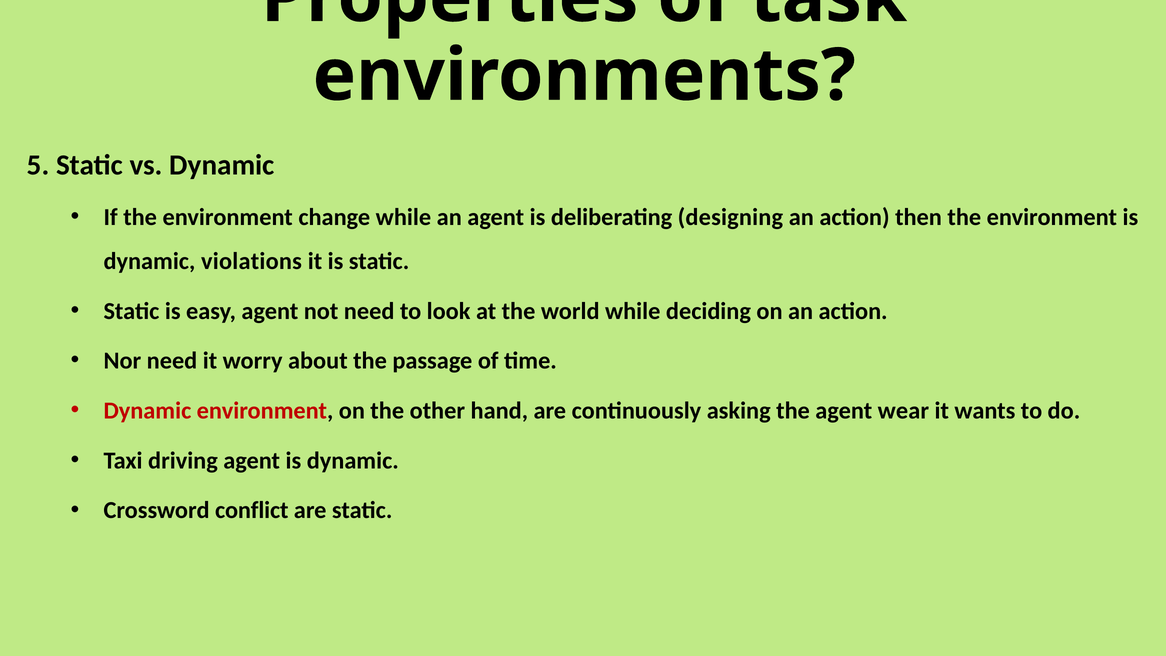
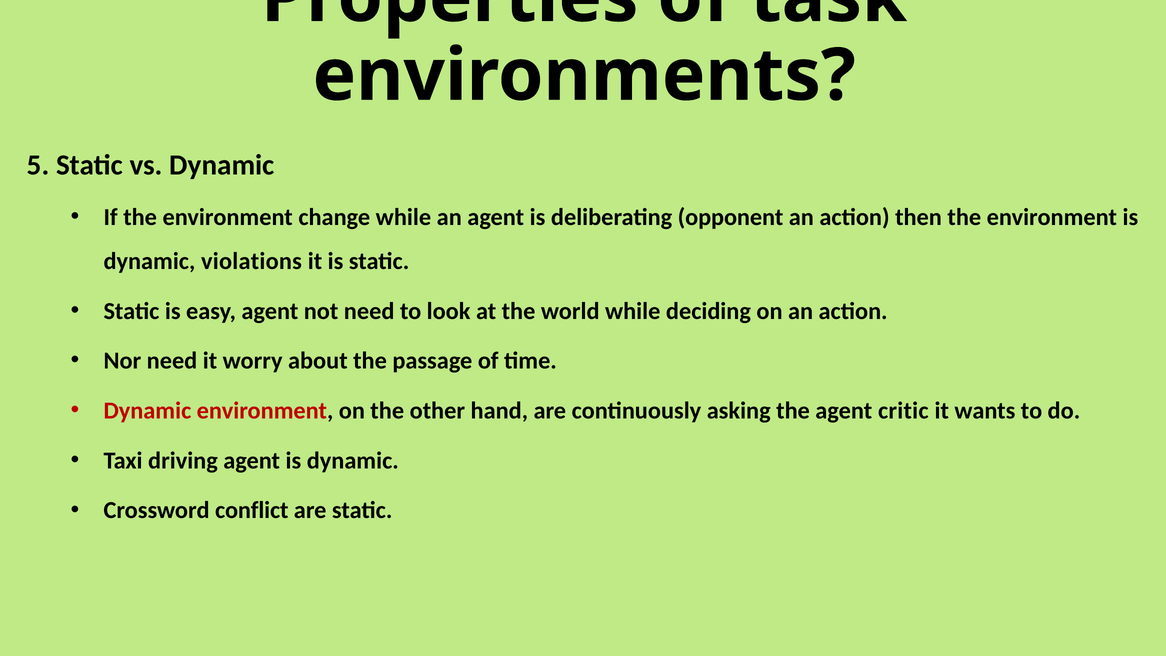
designing: designing -> opponent
wear: wear -> critic
